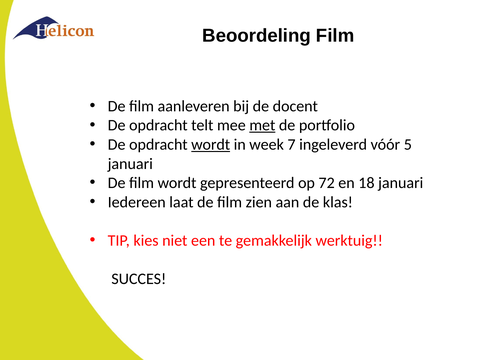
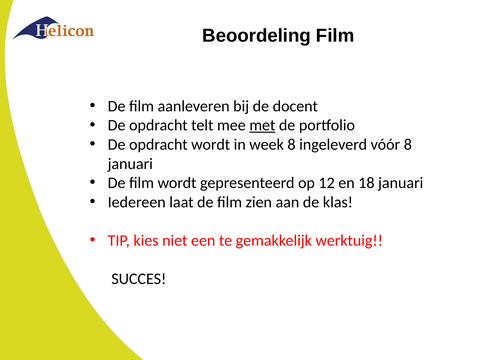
wordt at (211, 145) underline: present -> none
week 7: 7 -> 8
vóór 5: 5 -> 8
72: 72 -> 12
